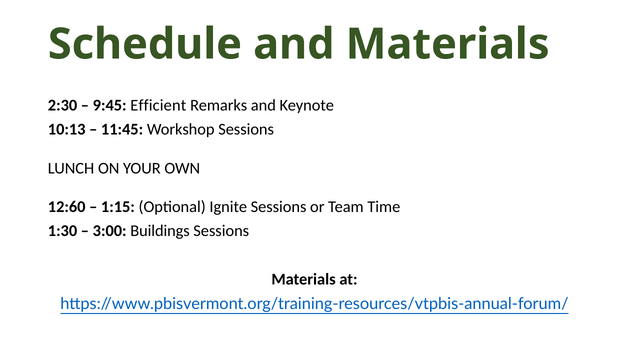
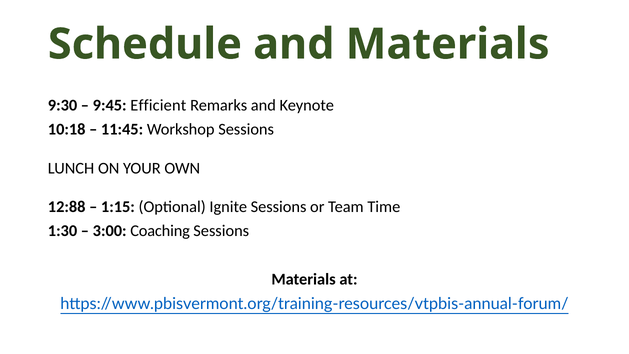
2:30: 2:30 -> 9:30
10:13: 10:13 -> 10:18
12:60: 12:60 -> 12:88
Buildings: Buildings -> Coaching
